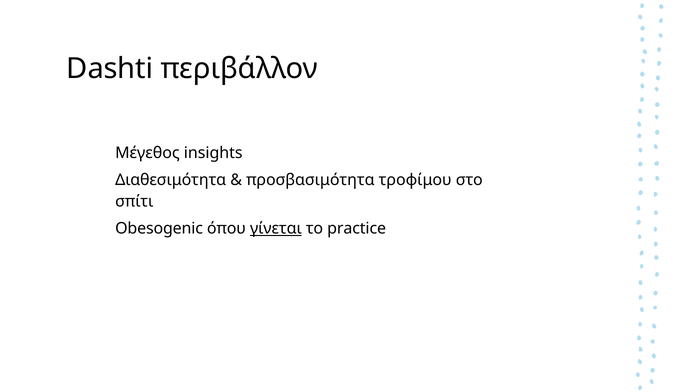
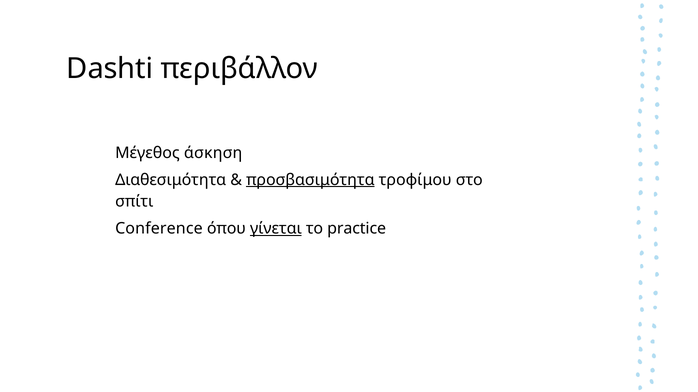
insights: insights -> άσκηση
προσβασιμότητα underline: none -> present
Obesogenic: Obesogenic -> Conference
